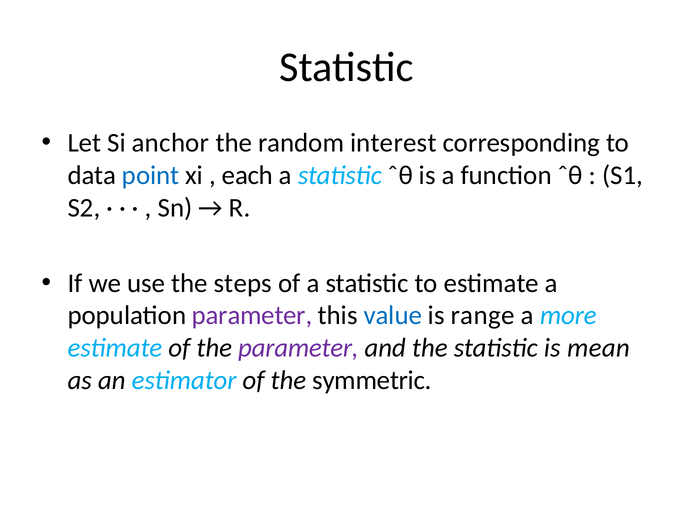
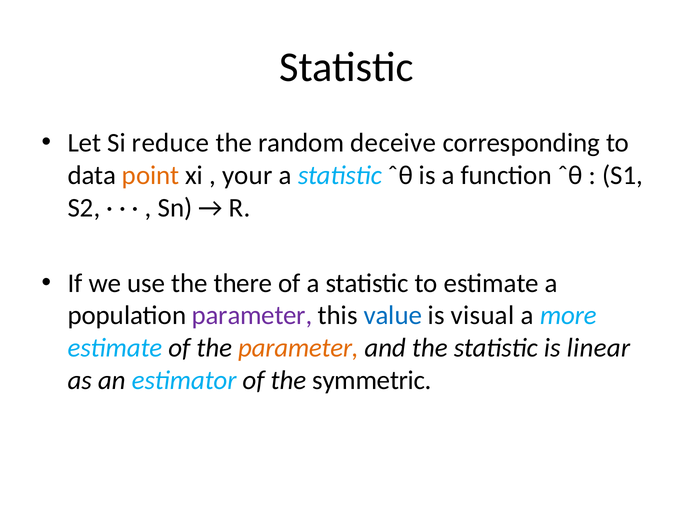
anchor: anchor -> reduce
interest: interest -> deceive
point colour: blue -> orange
each: each -> your
steps: steps -> there
range: range -> visual
parameter at (298, 348) colour: purple -> orange
mean: mean -> linear
